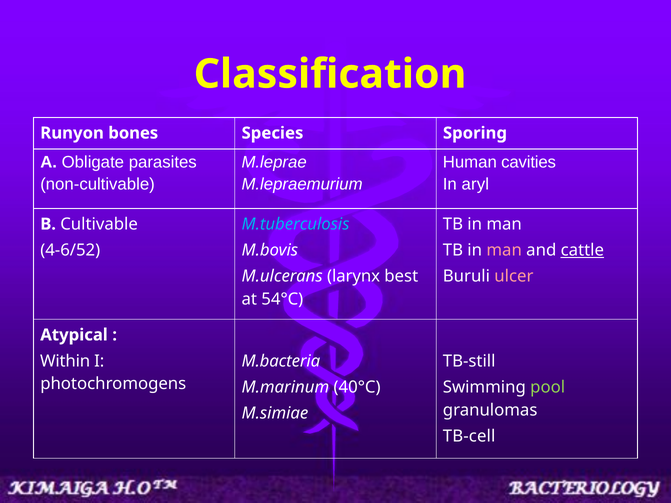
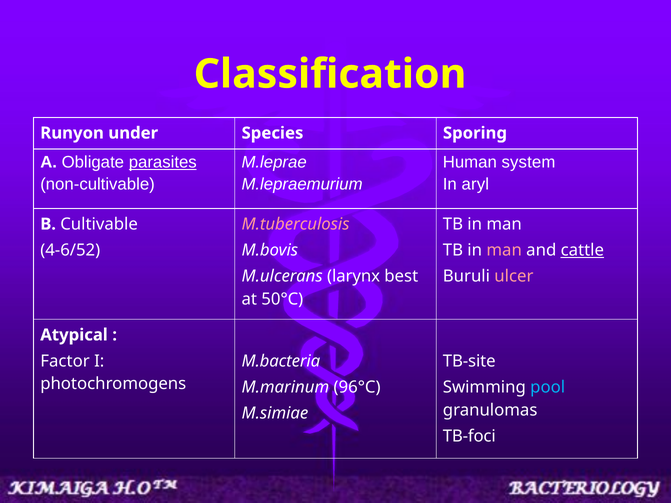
bones: bones -> under
parasites underline: none -> present
cavities: cavities -> system
M.tuberculosis colour: light blue -> pink
54°C: 54°C -> 50°C
Within: Within -> Factor
TB-still: TB-still -> TB-site
40°C: 40°C -> 96°C
pool colour: light green -> light blue
TB-cell: TB-cell -> TB-foci
